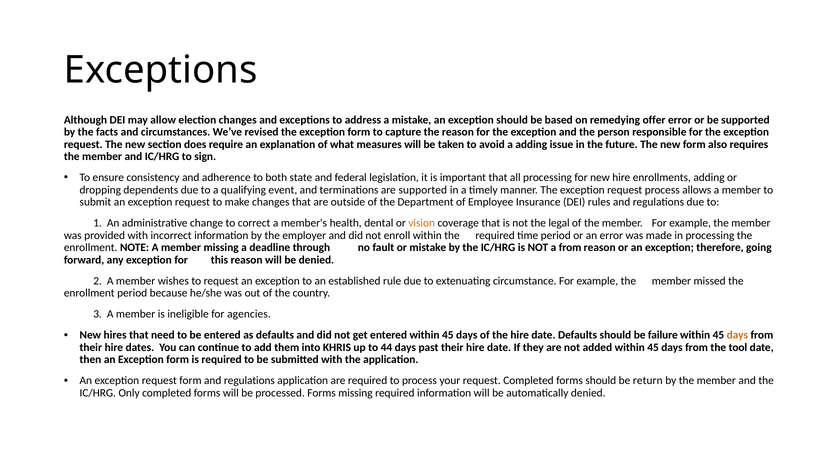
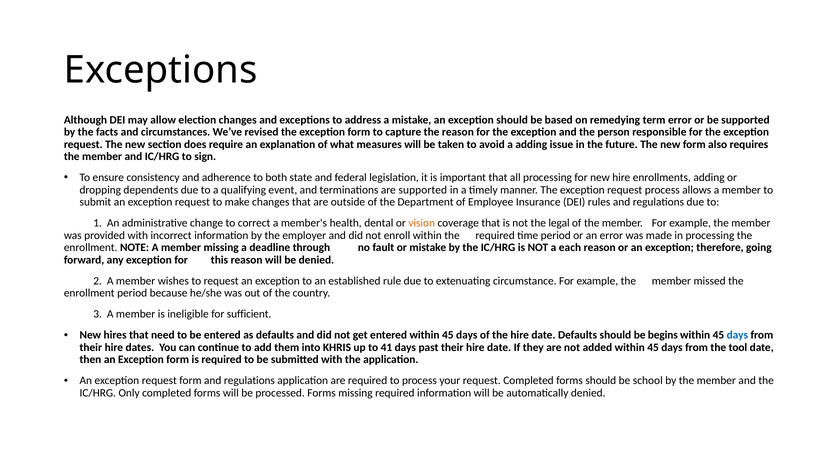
offer: offer -> term
a from: from -> each
agencies: agencies -> sufficient
failure: failure -> begins
days at (737, 335) colour: orange -> blue
44: 44 -> 41
return: return -> school
